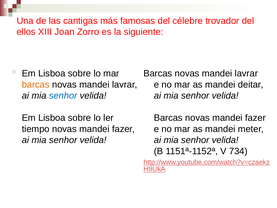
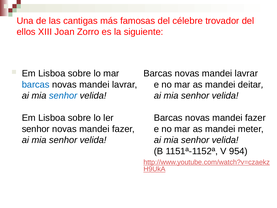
barcas at (36, 85) colour: orange -> blue
tiempo at (36, 129): tiempo -> senhor
734: 734 -> 954
